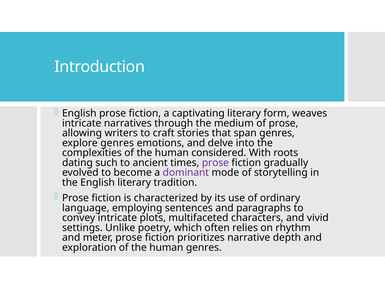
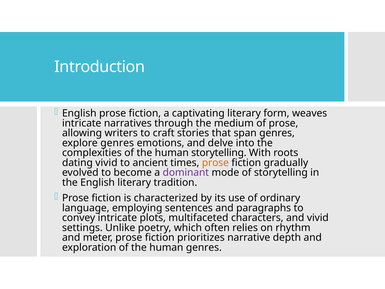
human considered: considered -> storytelling
dating such: such -> vivid
prose at (215, 163) colour: purple -> orange
